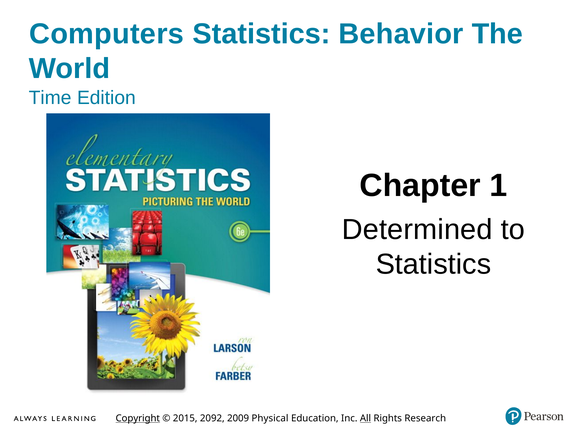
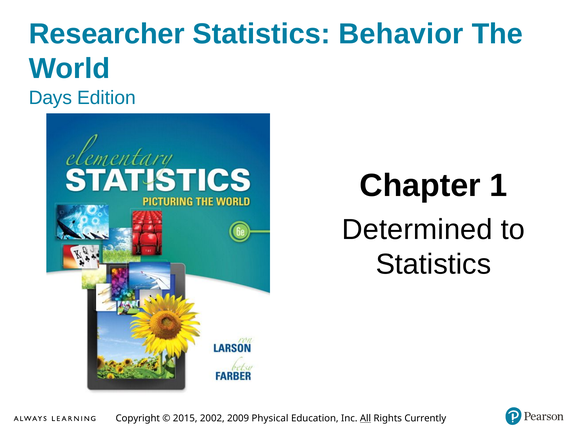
Computers: Computers -> Researcher
Time: Time -> Days
Copyright underline: present -> none
2092: 2092 -> 2002
Research: Research -> Currently
